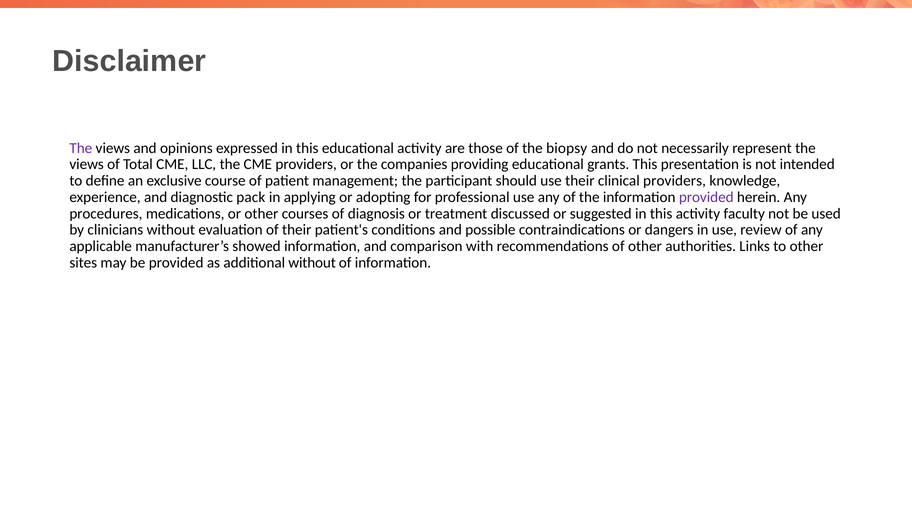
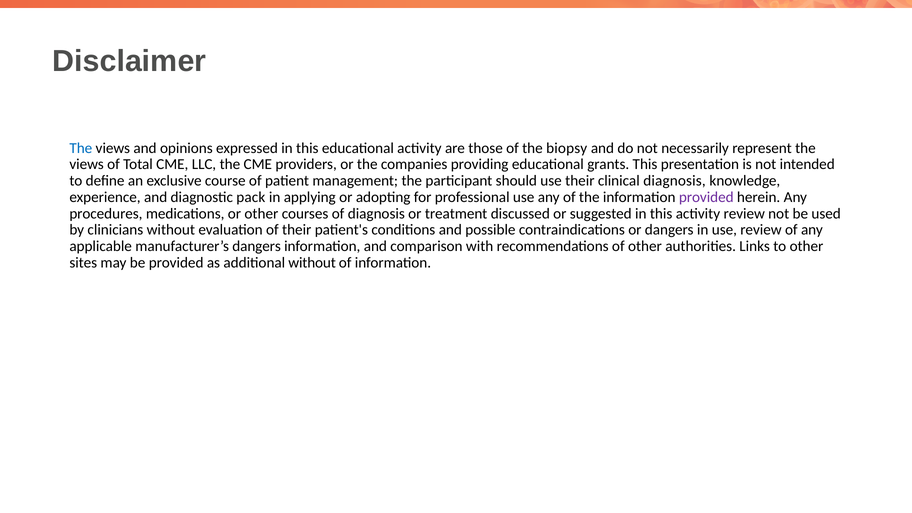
The at (81, 148) colour: purple -> blue
clinical providers: providers -> diagnosis
activity faculty: faculty -> review
manufacturer’s showed: showed -> dangers
